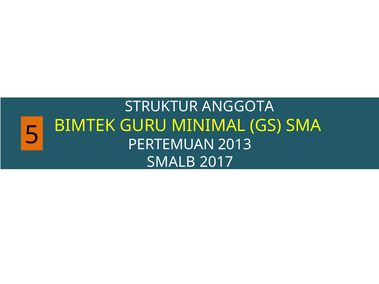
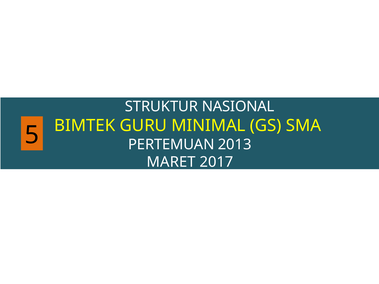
ANGGOTA: ANGGOTA -> NASIONAL
SMALB: SMALB -> MARET
